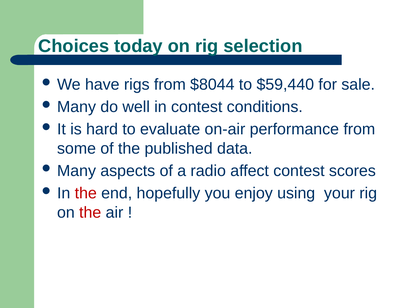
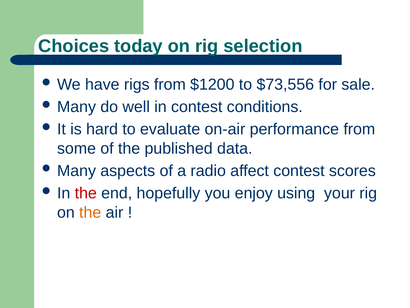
$8044: $8044 -> $1200
$59,440: $59,440 -> $73,556
the at (90, 212) colour: red -> orange
